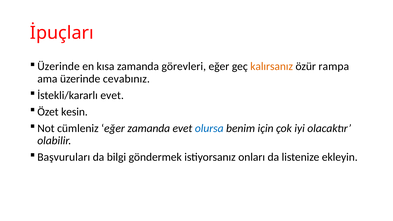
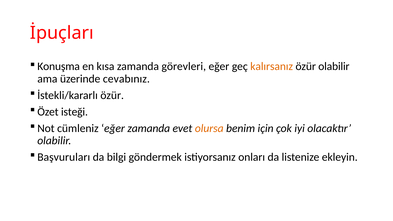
Üzerinde at (59, 66): Üzerinde -> Konuşma
özür rampa: rampa -> olabilir
İstekli/kararlı evet: evet -> özür
kesin: kesin -> isteği
olursa colour: blue -> orange
